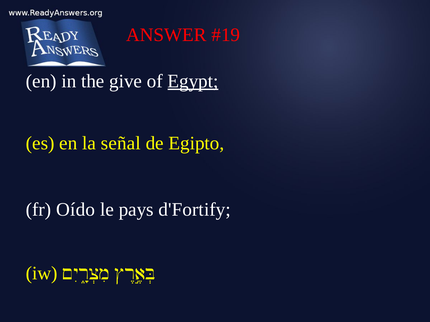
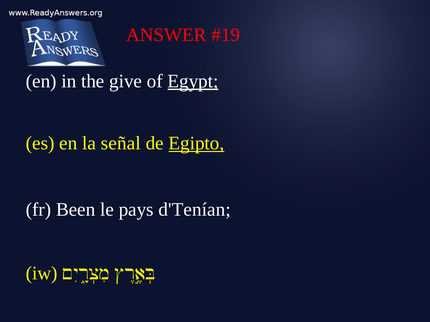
Egipto underline: none -> present
Oído: Oído -> Been
d'Fortify: d'Fortify -> d'Tenían
